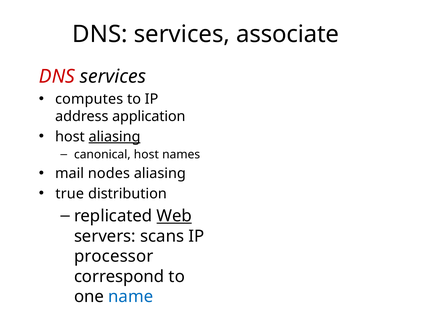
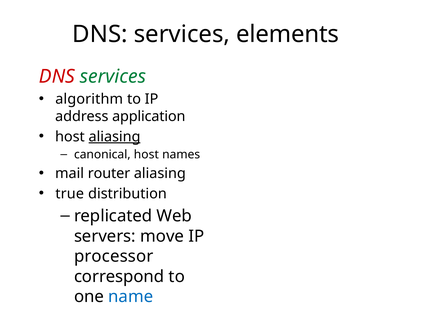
associate: associate -> elements
services at (113, 76) colour: black -> green
computes: computes -> algorithm
nodes: nodes -> router
Web underline: present -> none
scans: scans -> move
